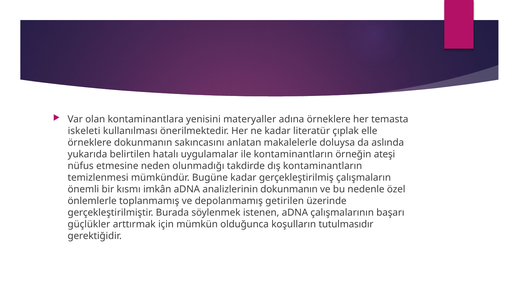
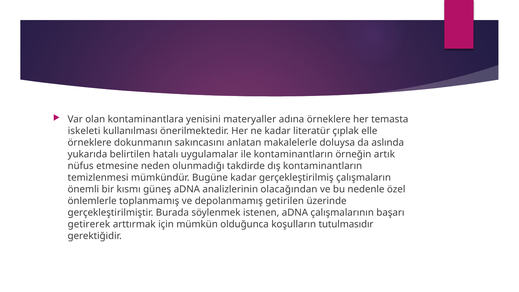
ateşi: ateşi -> artık
imkân: imkân -> güneş
analizlerinin dokunmanın: dokunmanın -> olacağından
güçlükler: güçlükler -> getirerek
